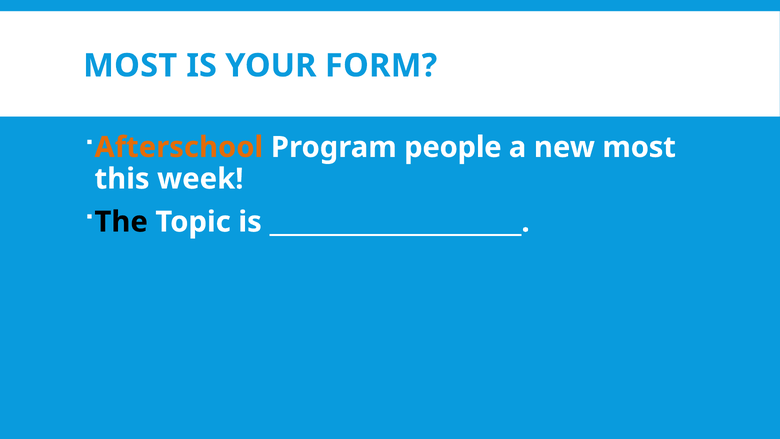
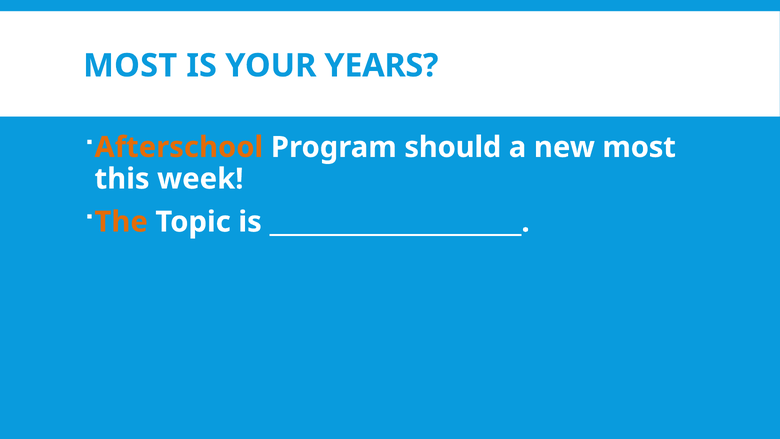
FORM: FORM -> YEARS
people: people -> should
The colour: black -> orange
